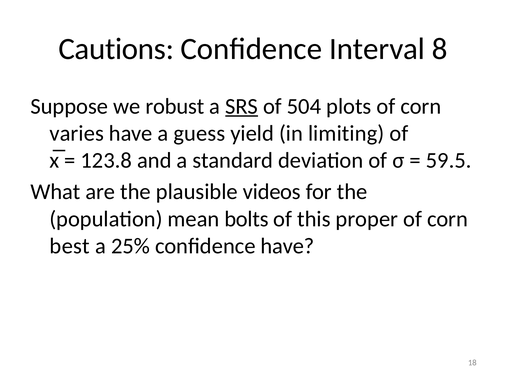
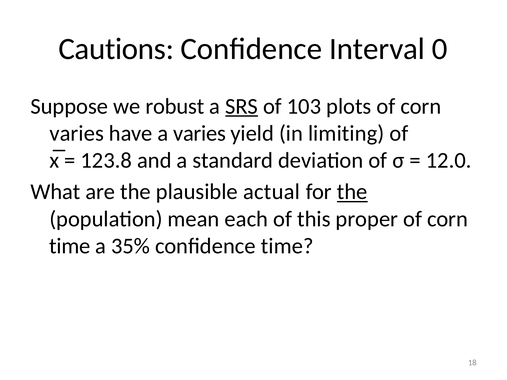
8: 8 -> 0
504: 504 -> 103
a guess: guess -> varies
59.5: 59.5 -> 12.0
videos: videos -> actual
the at (352, 192) underline: none -> present
bolts: bolts -> each
best at (70, 246): best -> time
25%: 25% -> 35%
confidence have: have -> time
